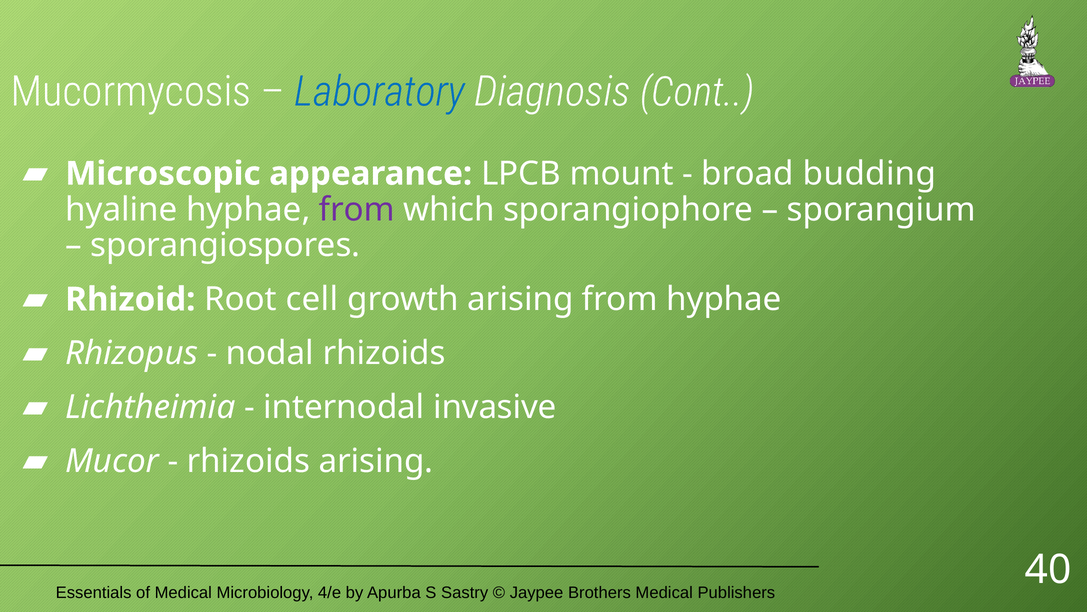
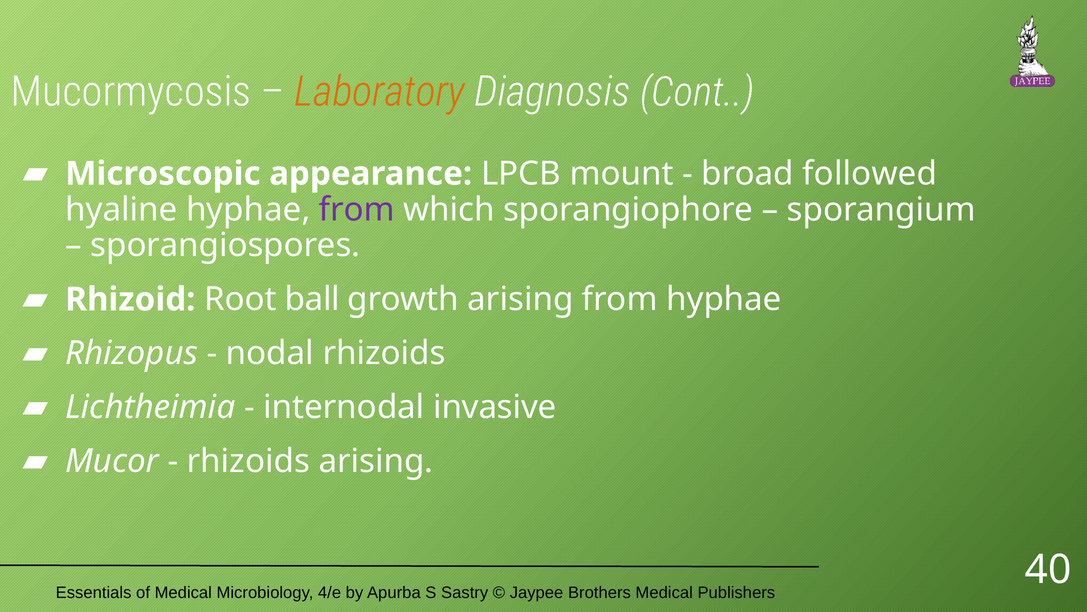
Laboratory colour: blue -> orange
budding: budding -> followed
cell: cell -> ball
